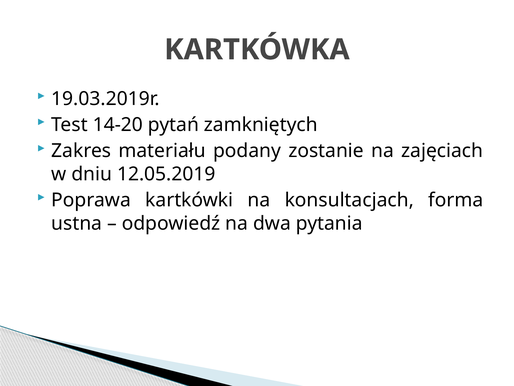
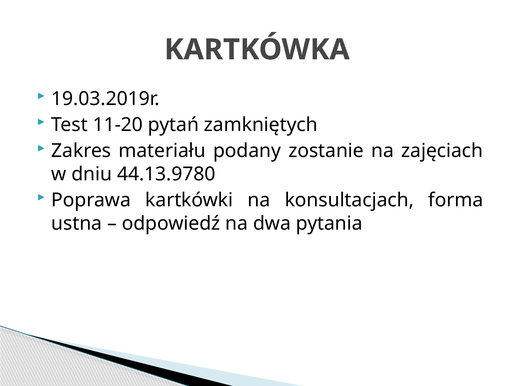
14-20: 14-20 -> 11-20
12.05.2019: 12.05.2019 -> 44.13.9780
